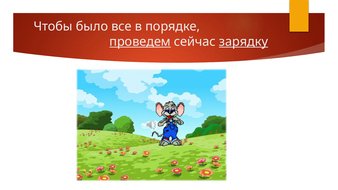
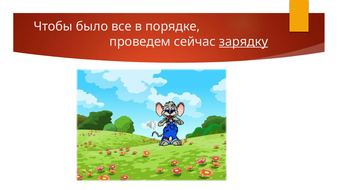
проведем underline: present -> none
